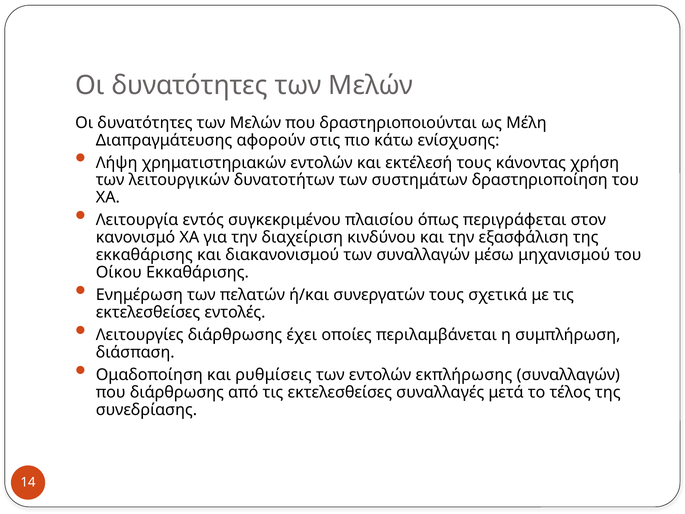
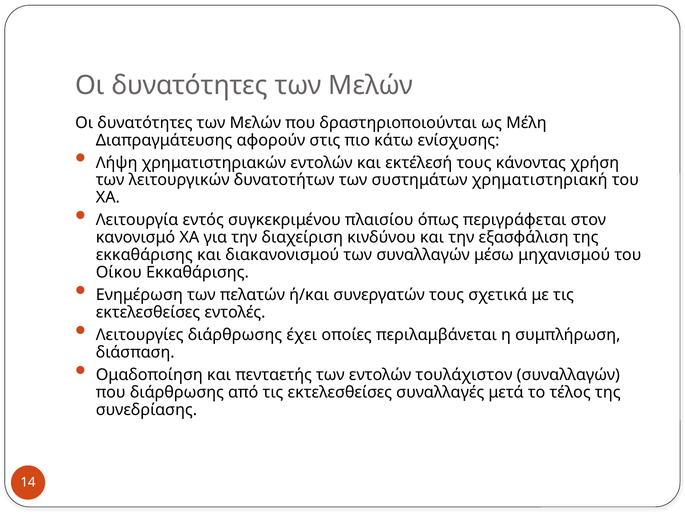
δραστηριοποίηση: δραστηριοποίηση -> χρηματιστηριακή
ρυθμίσεις: ρυθμίσεις -> πενταετής
εκπλήρωσης: εκπλήρωσης -> τουλάχιστον
